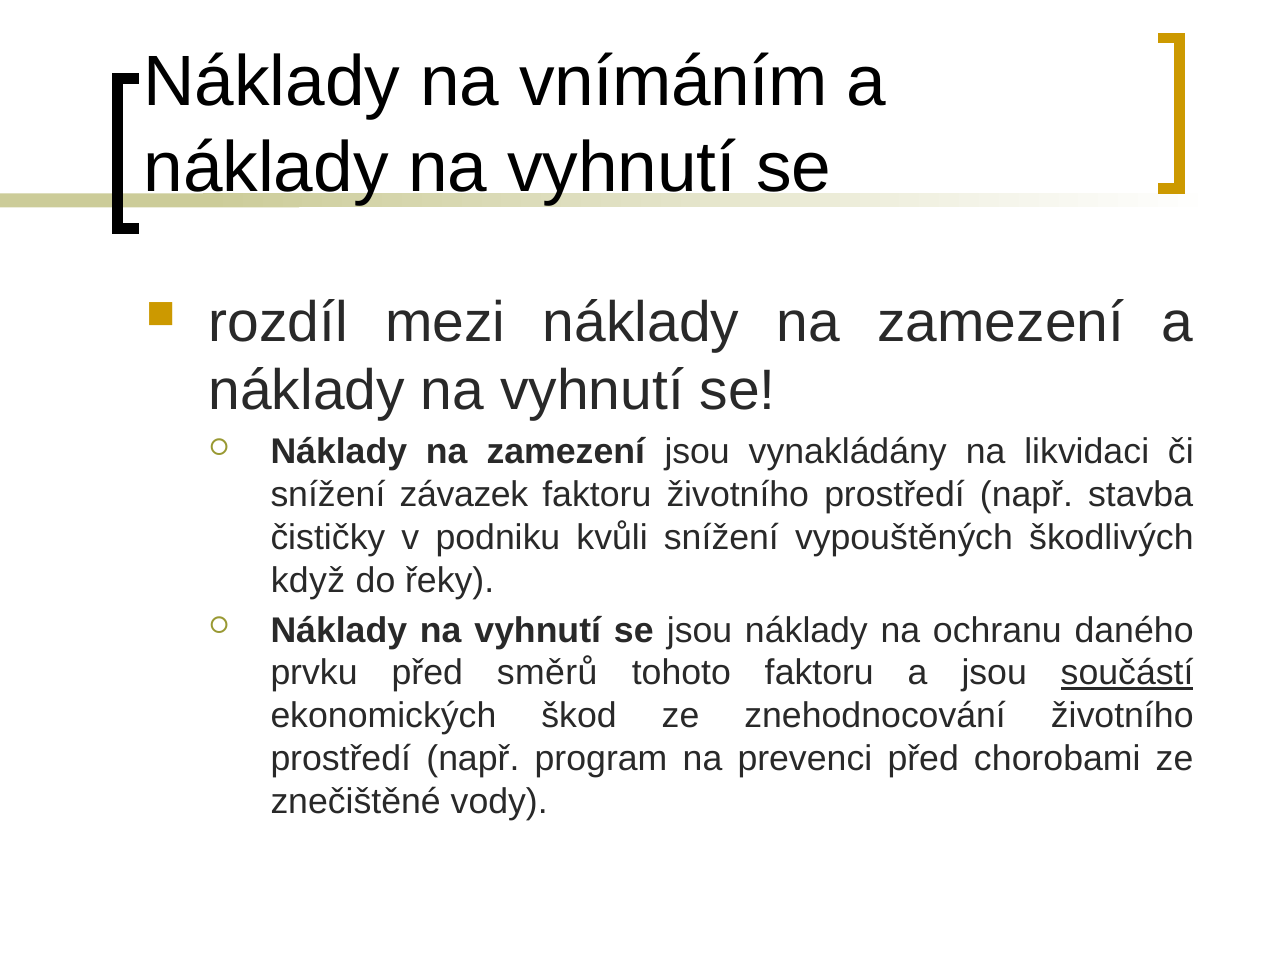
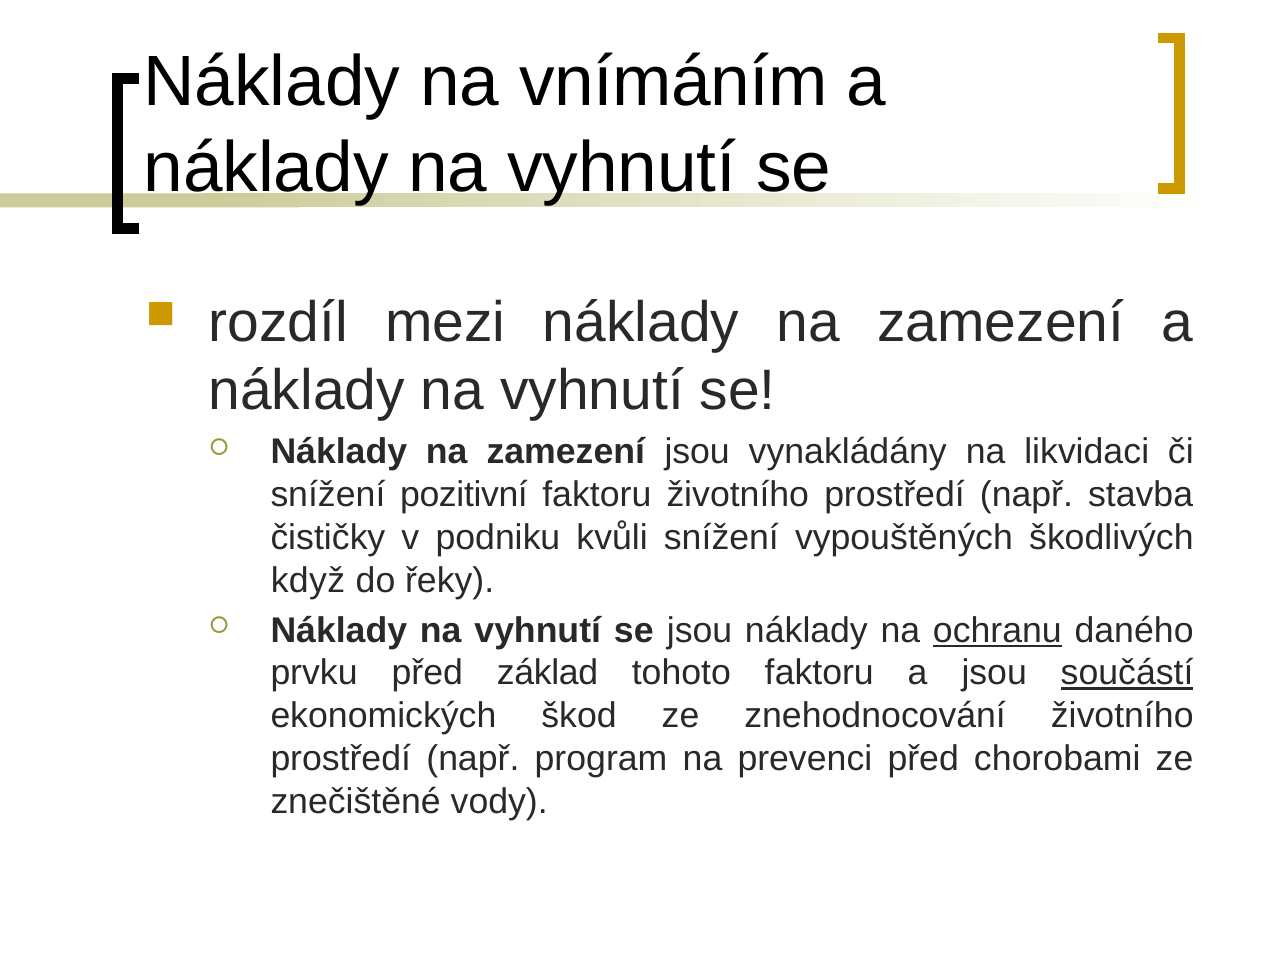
závazek: závazek -> pozitivní
ochranu underline: none -> present
směrů: směrů -> základ
